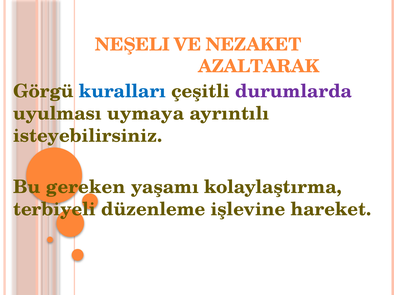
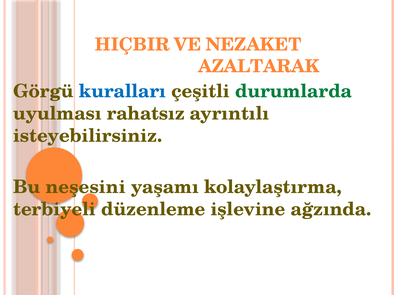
NEŞELI: NEŞELI -> HIÇBIR
durumlarda colour: purple -> green
uymaya: uymaya -> rahatsız
gereken: gereken -> neşesini
hareket: hareket -> ağzında
